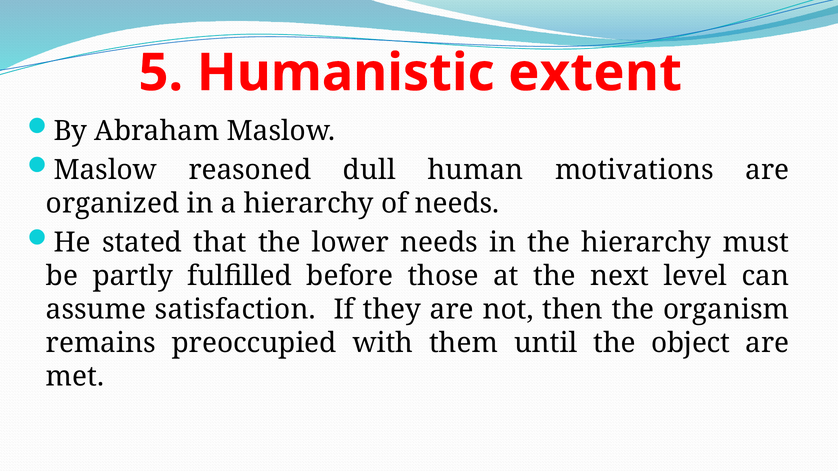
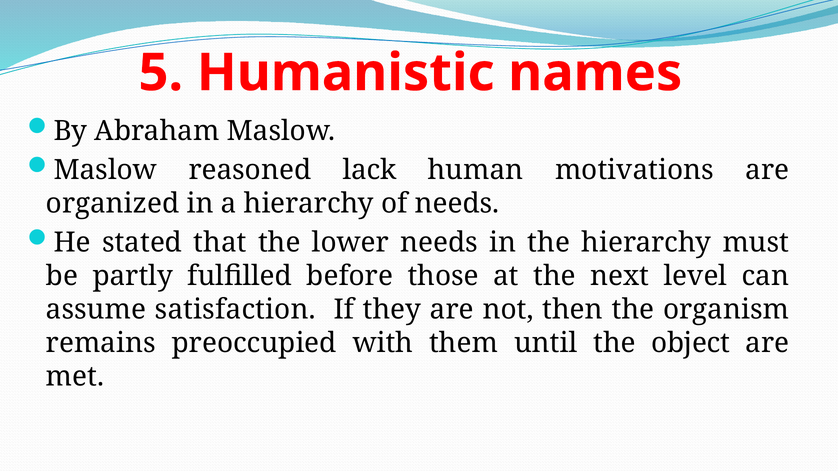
extent: extent -> names
dull: dull -> lack
